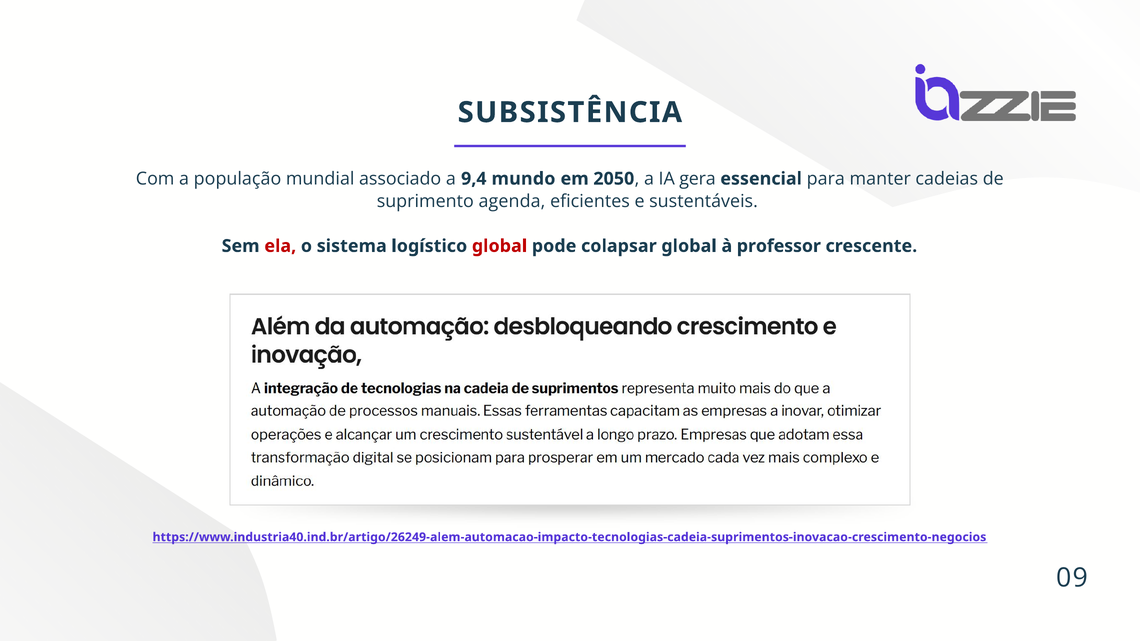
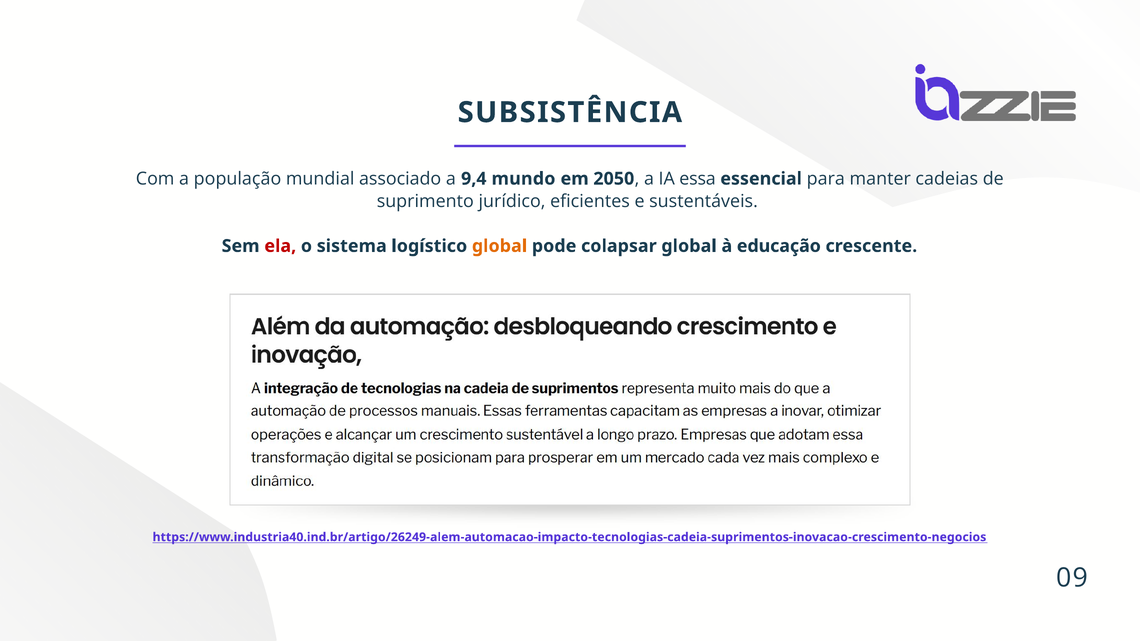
gera: gera -> essa
agenda: agenda -> jurídico
global at (499, 246) colour: red -> orange
professor: professor -> educação
